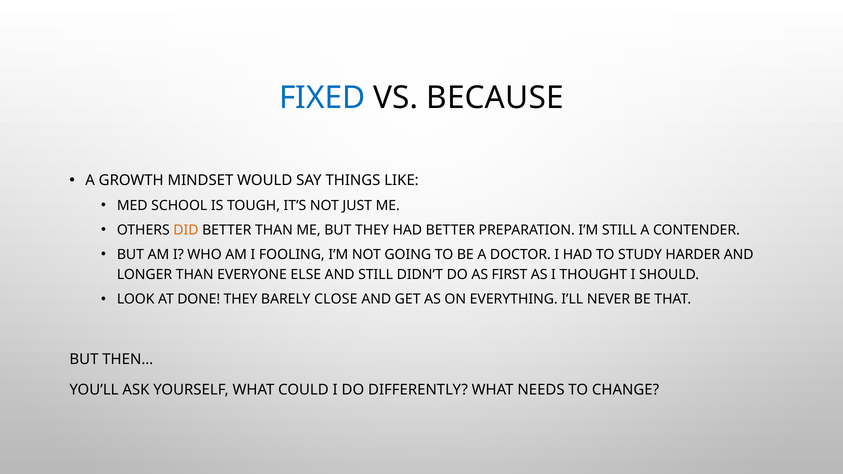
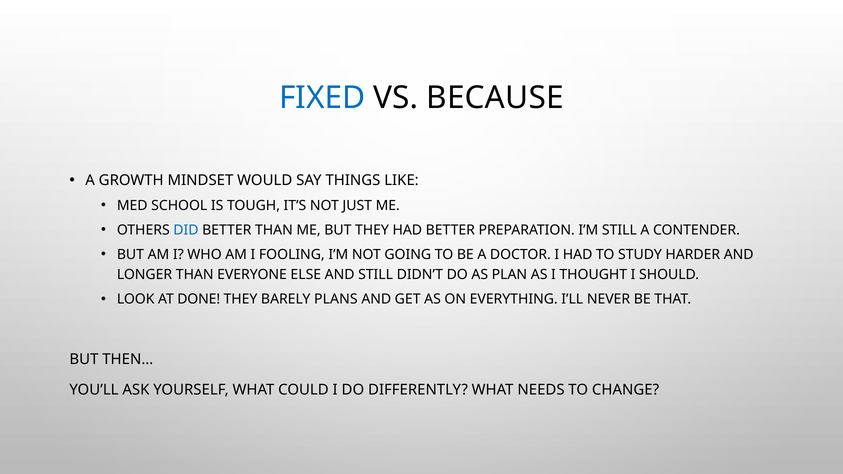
DID colour: orange -> blue
FIRST: FIRST -> PLAN
CLOSE: CLOSE -> PLANS
